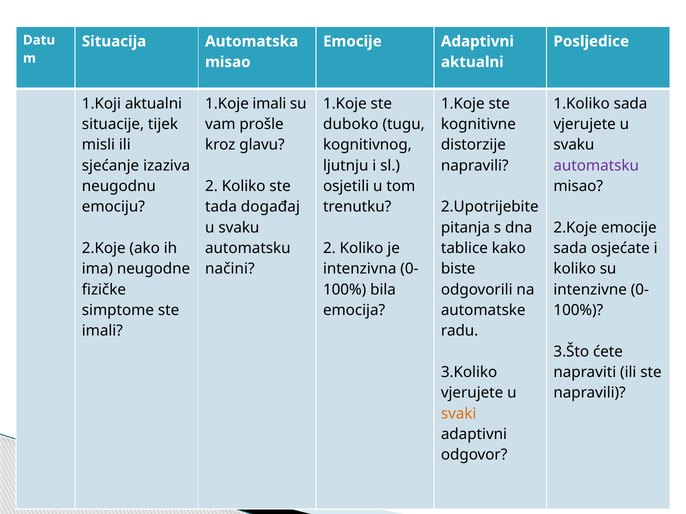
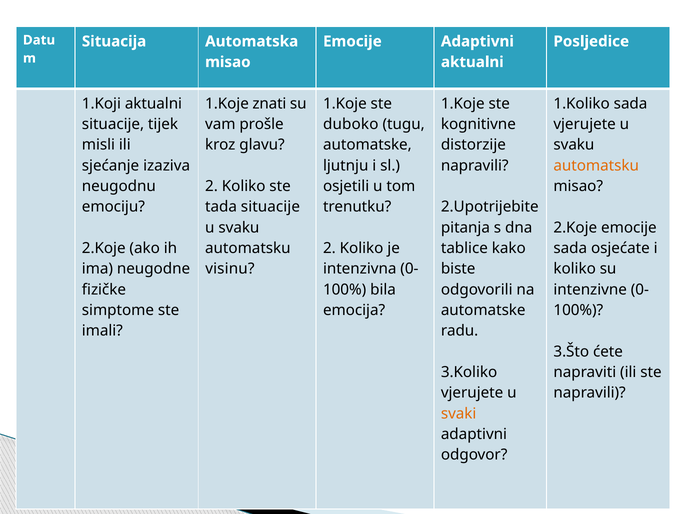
imali at (269, 104): imali -> znati
kognitivnog at (367, 145): kognitivnog -> automatske
automatsku at (596, 166) colour: purple -> orange
tada događaj: događaj -> situacije
načini: načini -> visinu
